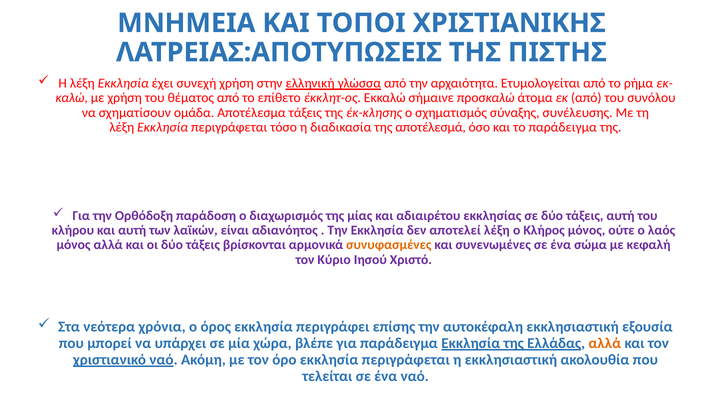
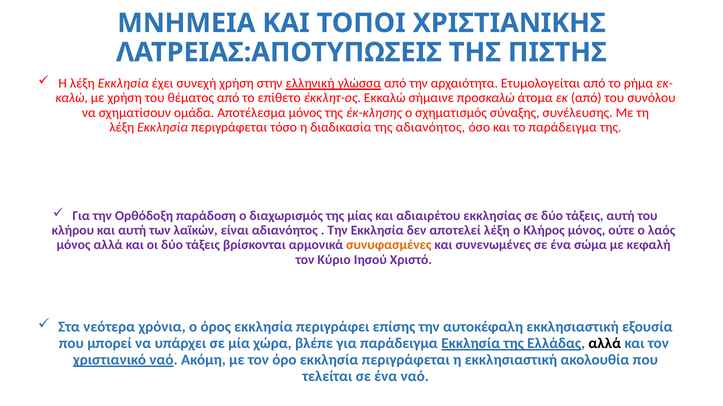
Αποτέλεσμα τάξεις: τάξεις -> μόνος
της αποτέλεσμά: αποτέλεσμά -> αδιανόητος
αλλά at (605, 344) colour: orange -> black
